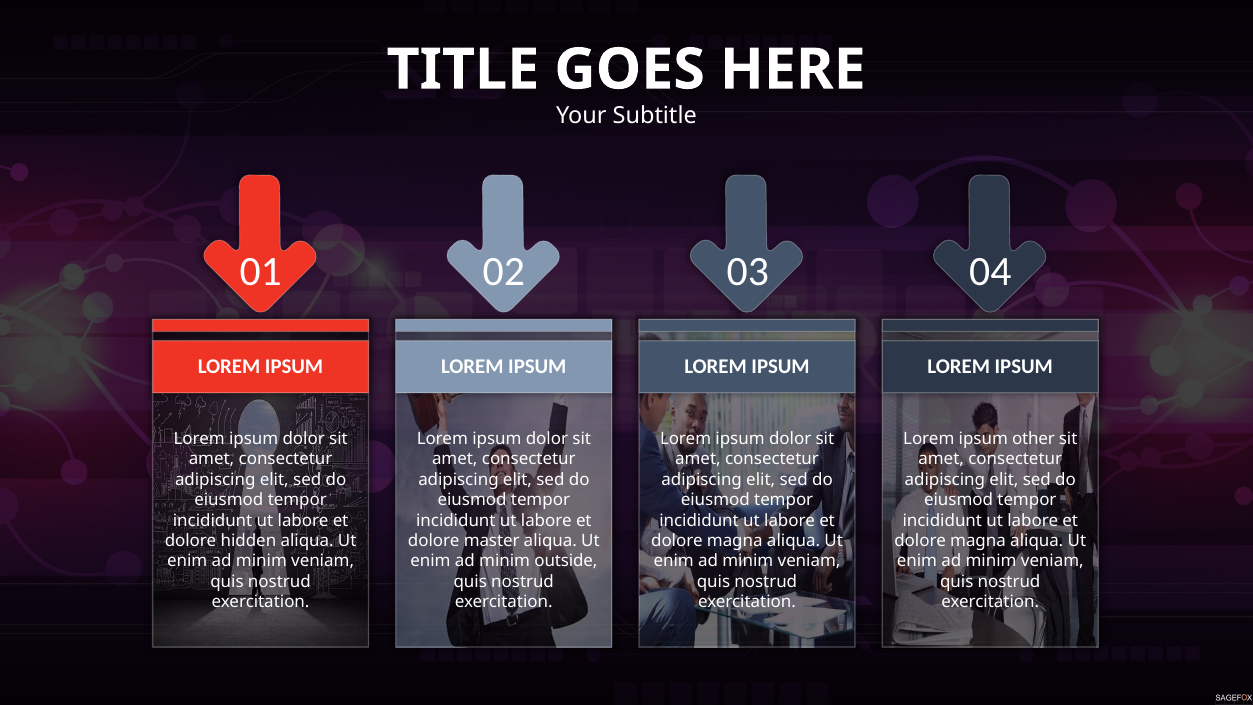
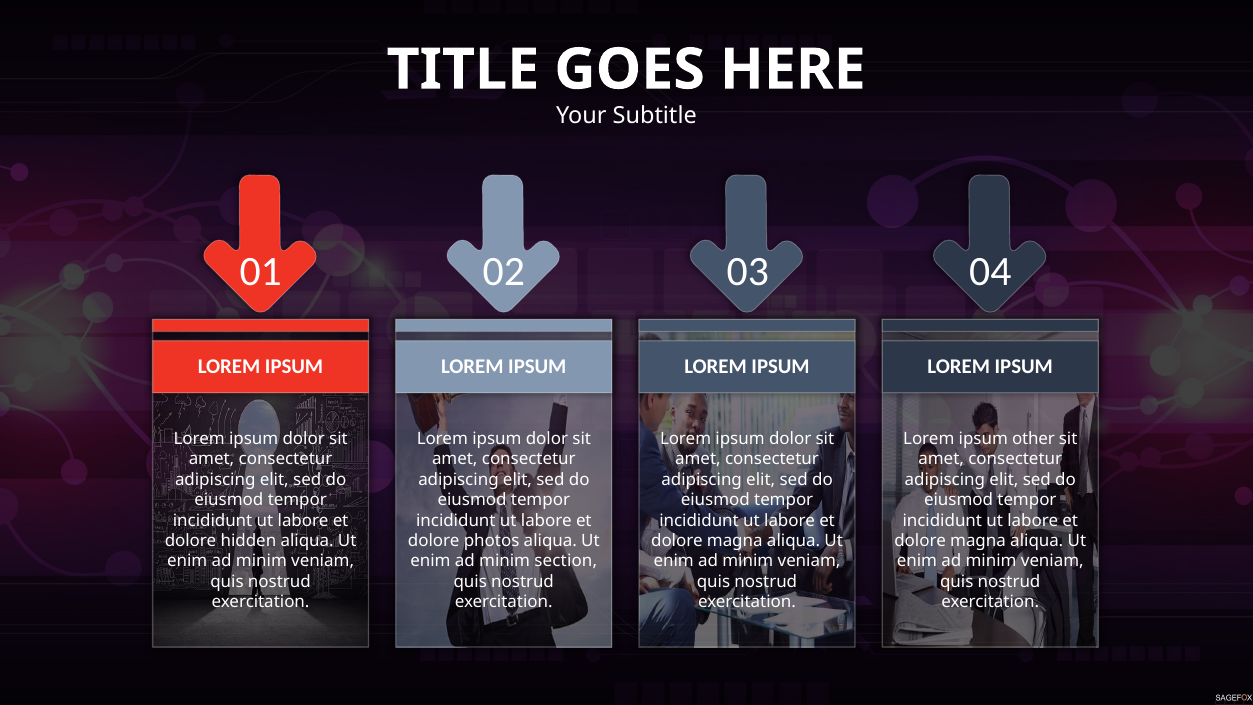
master: master -> photos
outside: outside -> section
